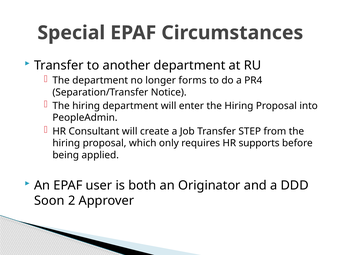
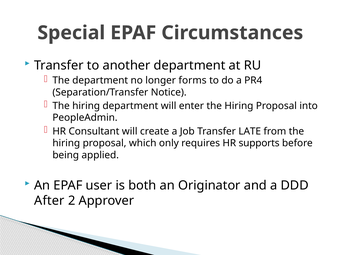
STEP: STEP -> LATE
Soon: Soon -> After
